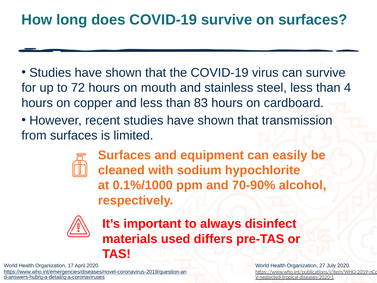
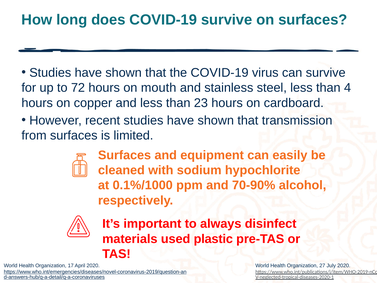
83: 83 -> 23
differs: differs -> plastic
